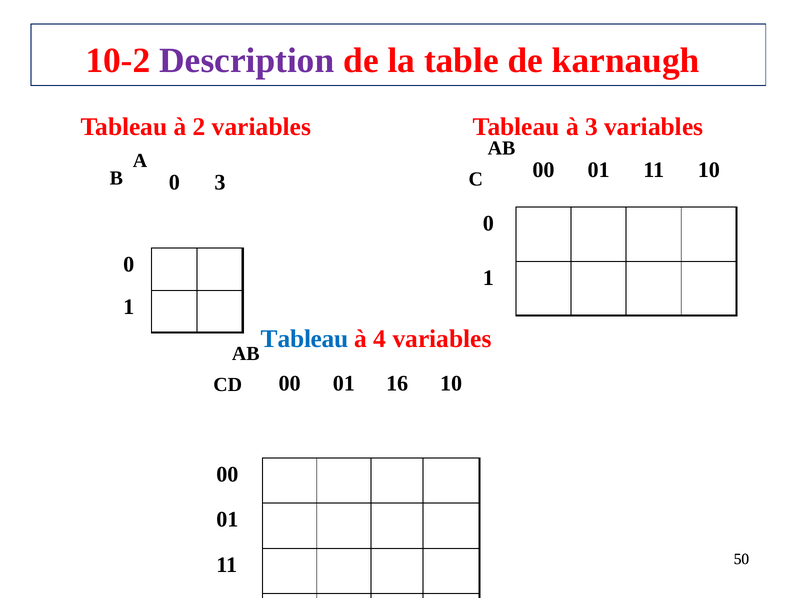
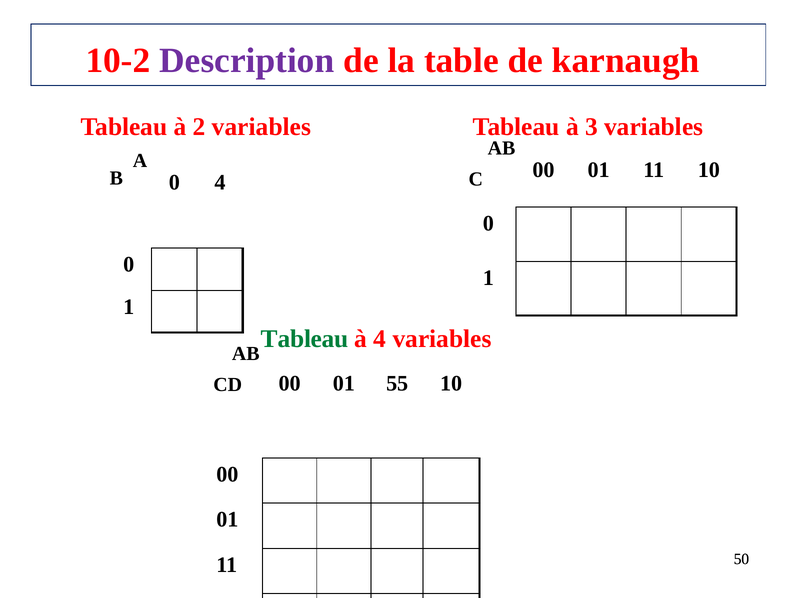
0 3: 3 -> 4
Tableau at (305, 339) colour: blue -> green
16: 16 -> 55
